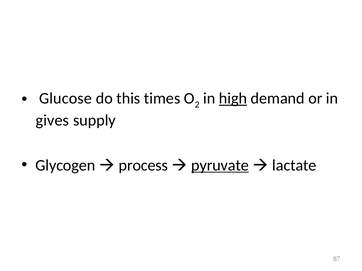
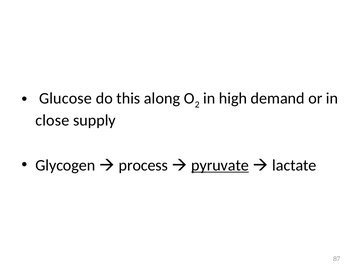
times: times -> along
high underline: present -> none
gives: gives -> close
